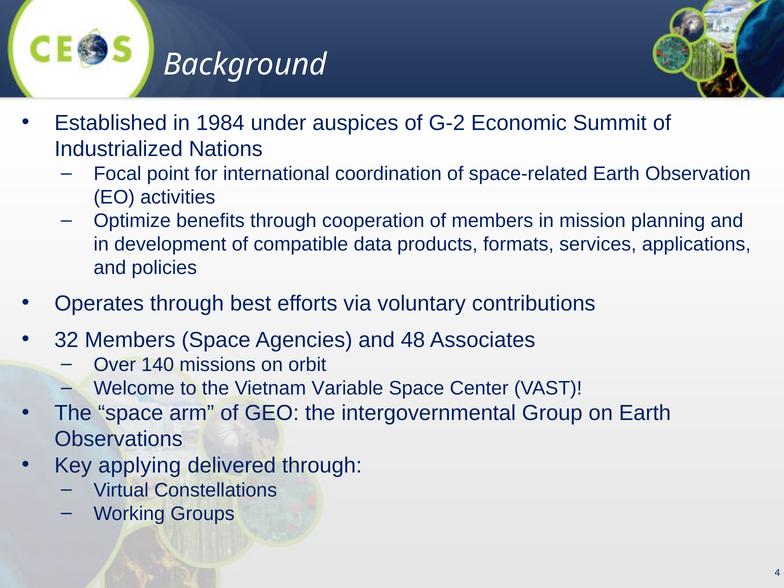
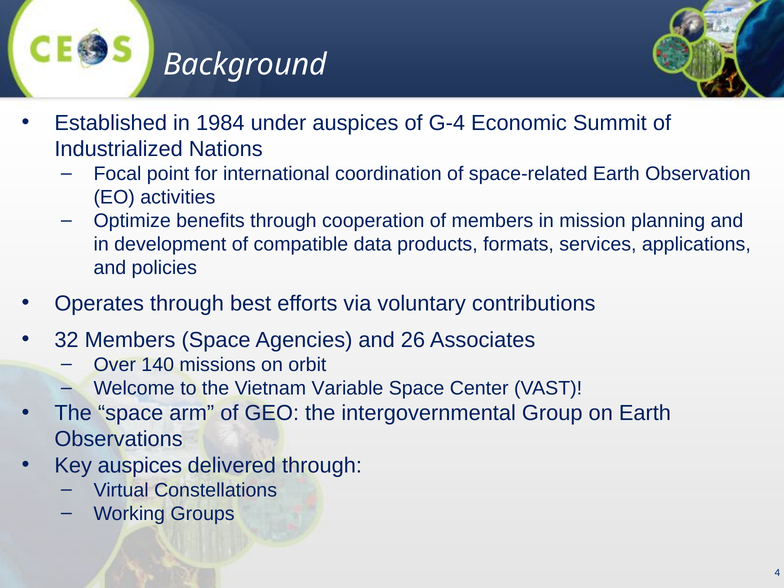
G-2: G-2 -> G-4
48: 48 -> 26
Key applying: applying -> auspices
